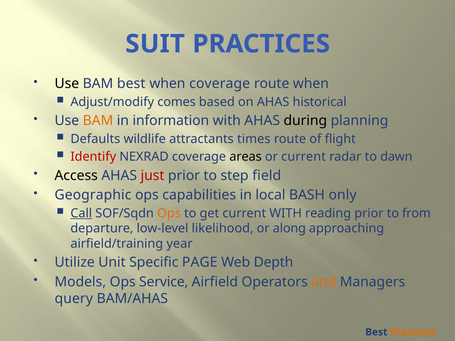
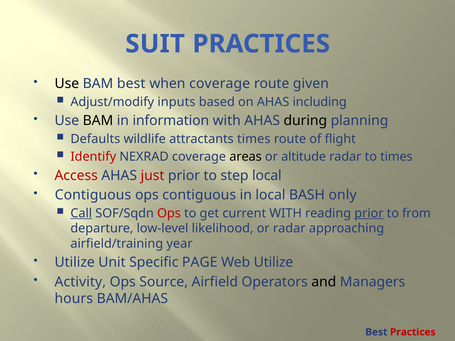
route when: when -> given
comes: comes -> inputs
historical: historical -> including
BAM at (98, 121) colour: orange -> black
or current: current -> altitude
to dawn: dawn -> times
Access colour: black -> red
step field: field -> local
Geographic at (93, 195): Geographic -> Contiguous
ops capabilities: capabilities -> contiguous
Ops at (169, 213) colour: orange -> red
prior at (369, 213) underline: none -> present
or along: along -> radar
Web Depth: Depth -> Utilize
Models: Models -> Activity
Service: Service -> Source
and colour: orange -> black
query: query -> hours
Practices at (413, 332) colour: orange -> red
